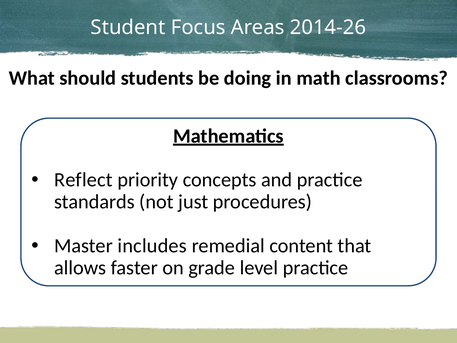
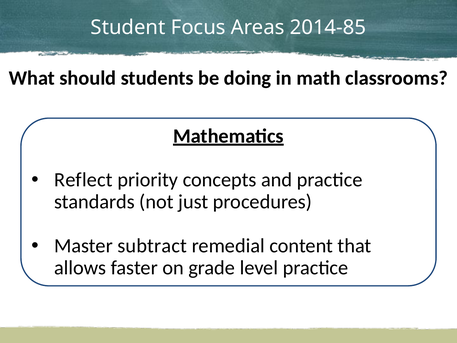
2014-26: 2014-26 -> 2014-85
includes: includes -> subtract
